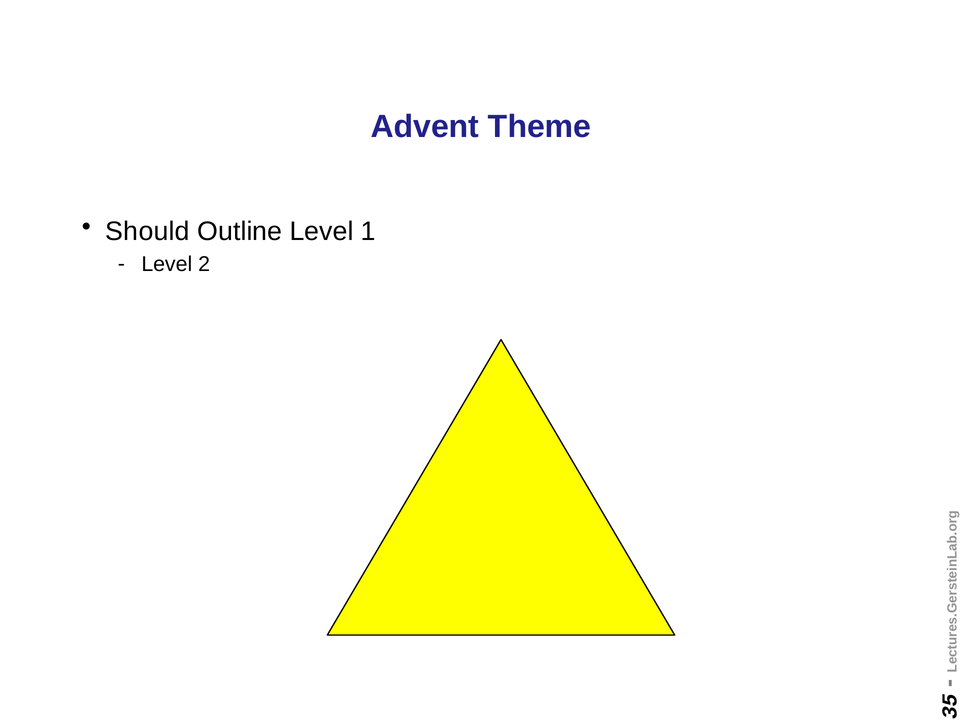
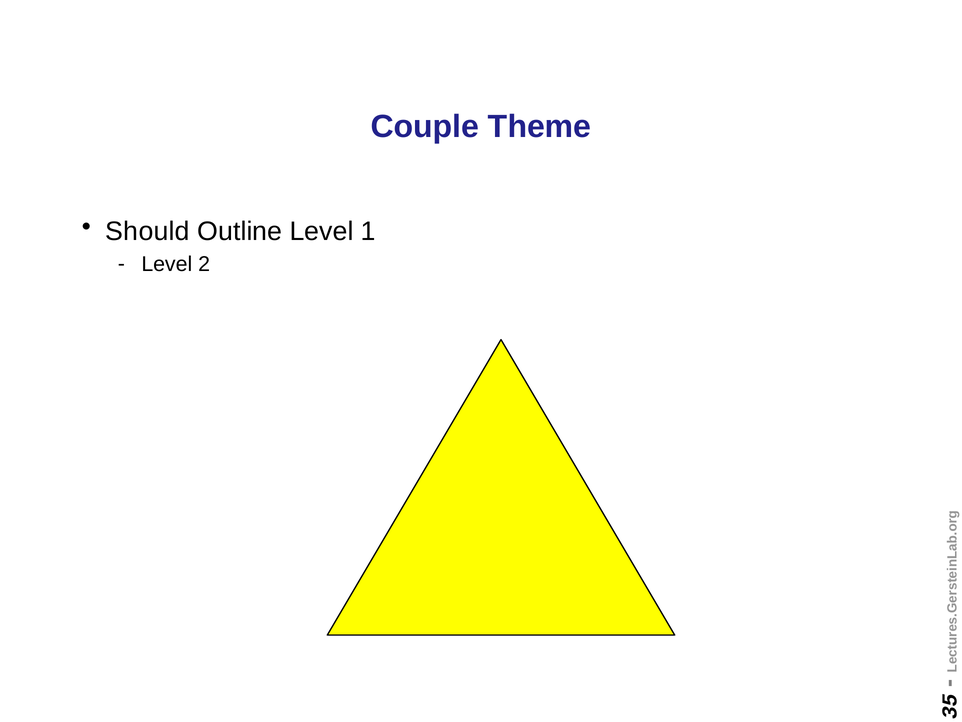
Advent: Advent -> Couple
